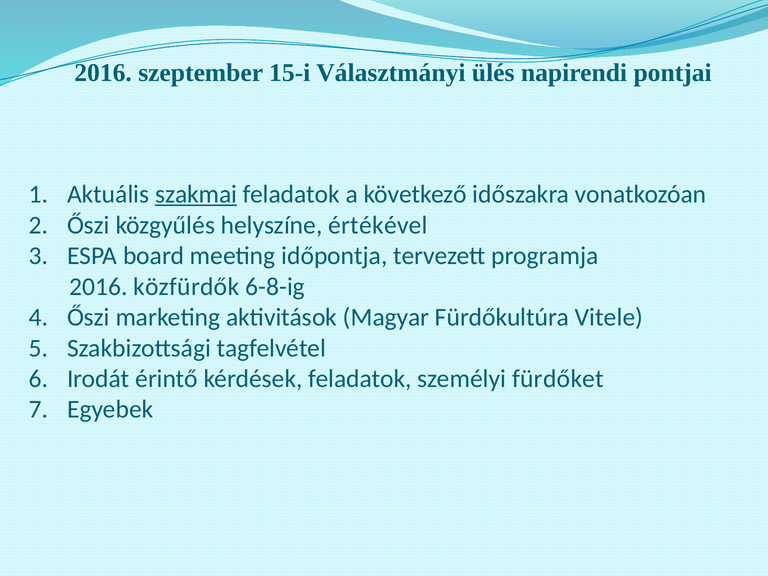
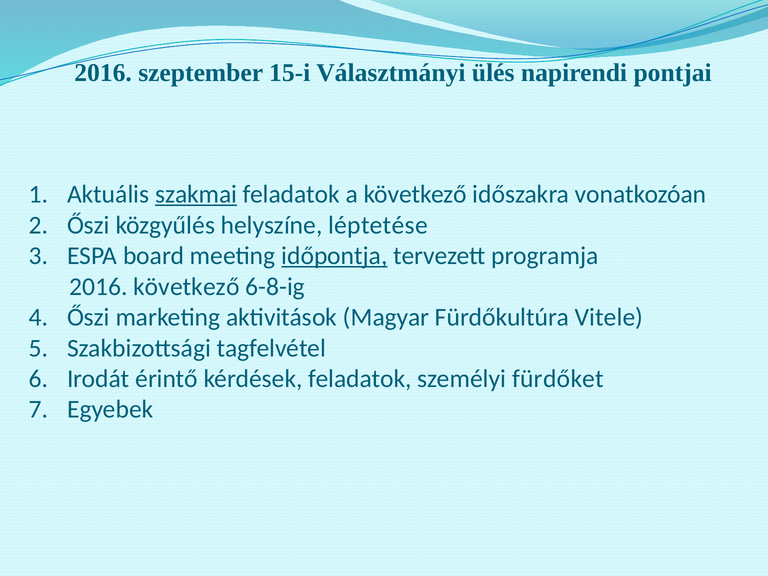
értékével: értékével -> léptetése
időpontja underline: none -> present
2016 közfürdők: közfürdők -> következő
